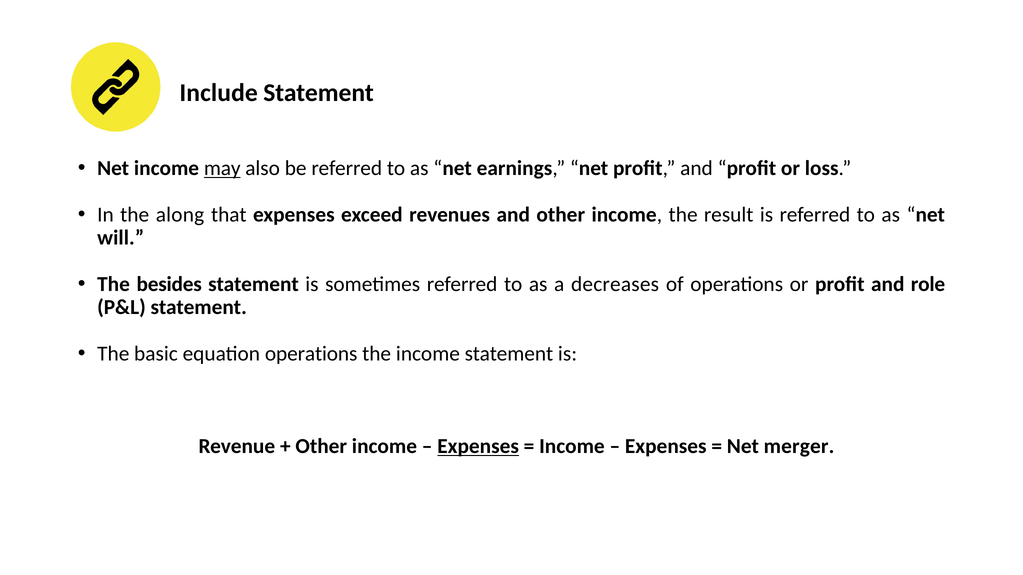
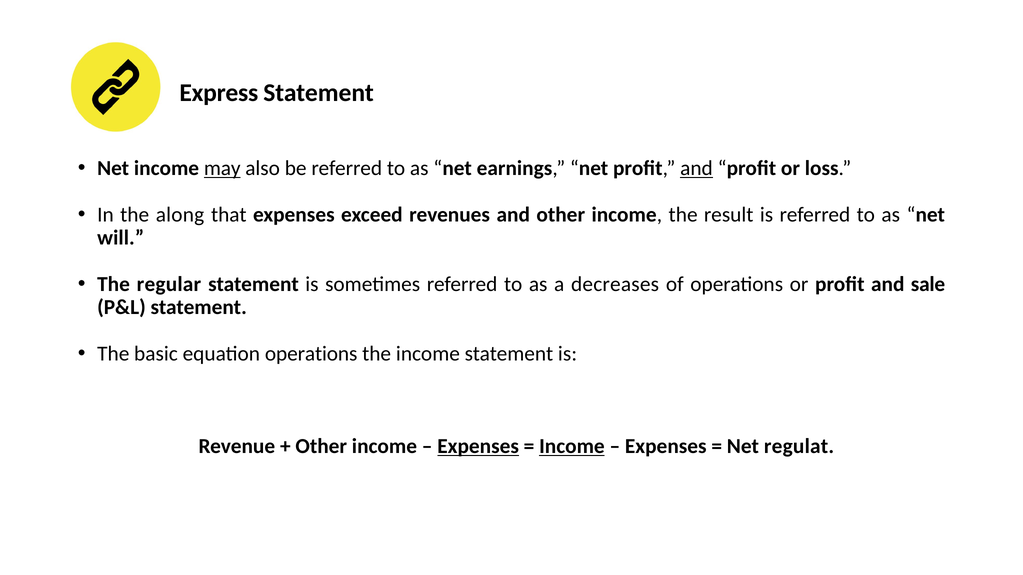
Include: Include -> Express
and at (696, 168) underline: none -> present
besides: besides -> regular
role: role -> sale
Income at (572, 447) underline: none -> present
merger: merger -> regulat
